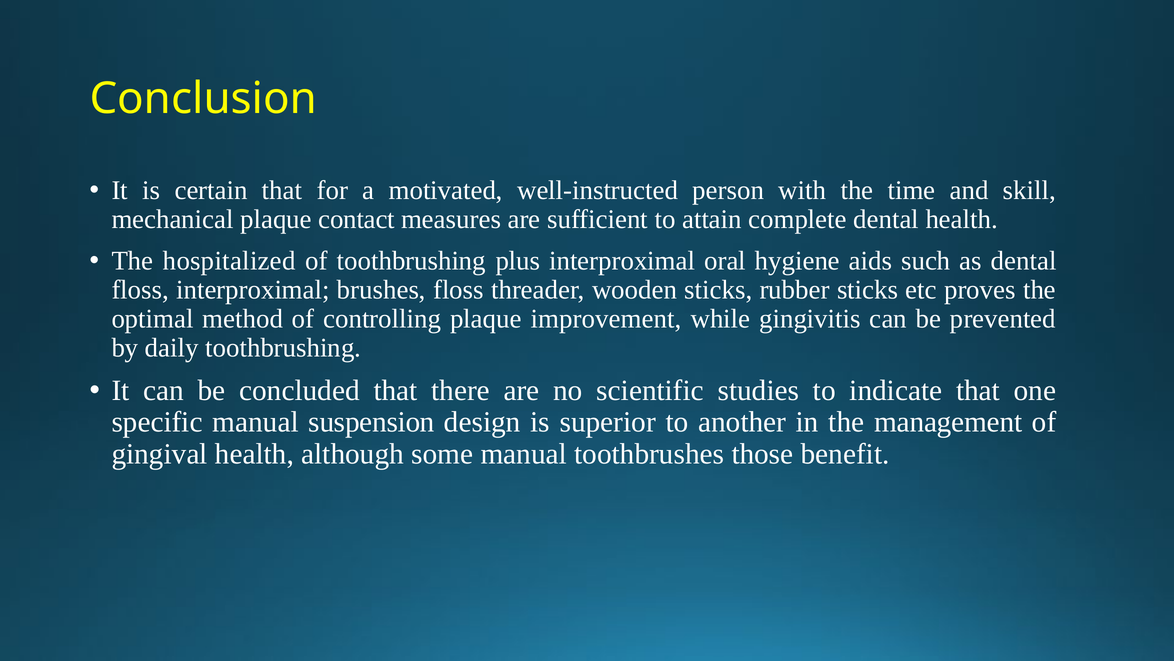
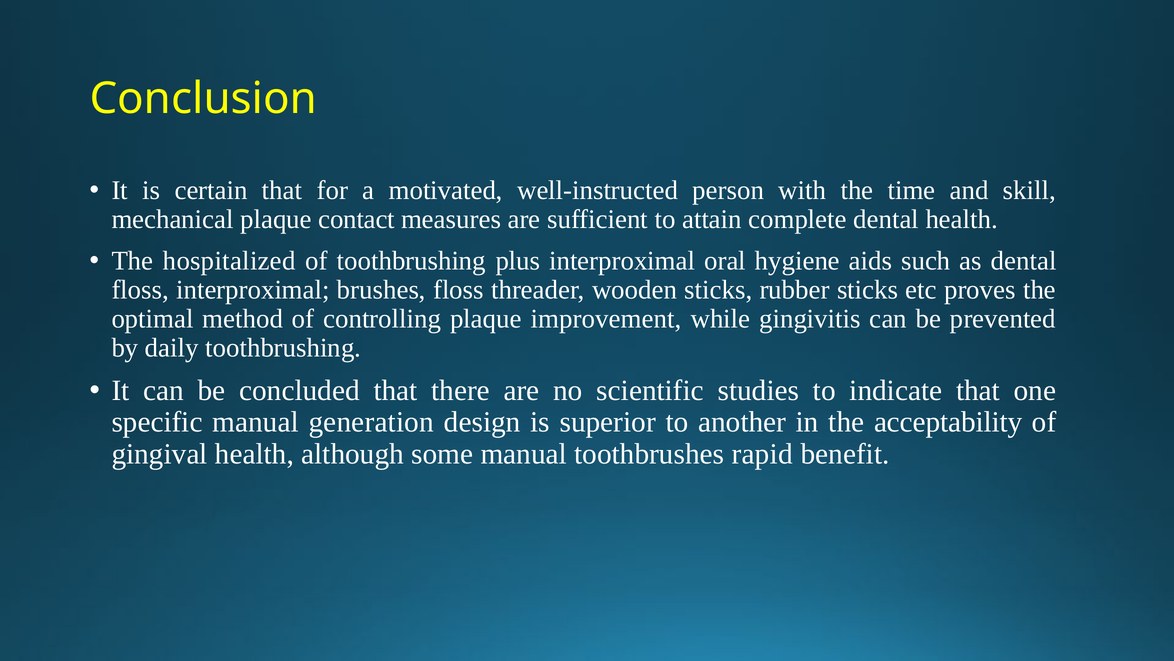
suspension: suspension -> generation
management: management -> acceptability
those: those -> rapid
